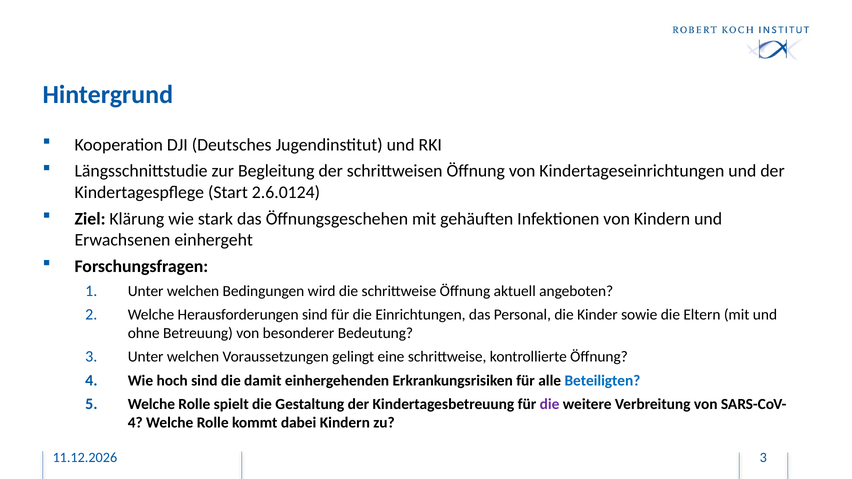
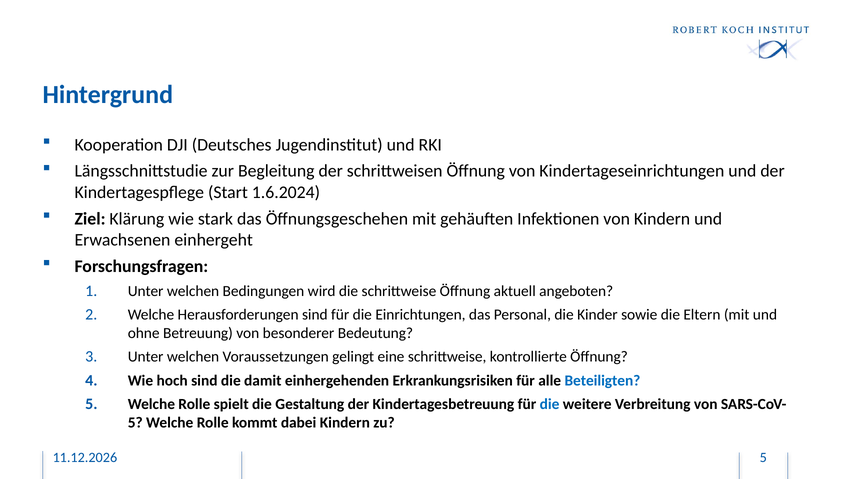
2.6.0124: 2.6.0124 -> 1.6.2024
die at (550, 404) colour: purple -> blue
4 at (135, 423): 4 -> 5
3 at (763, 458): 3 -> 5
